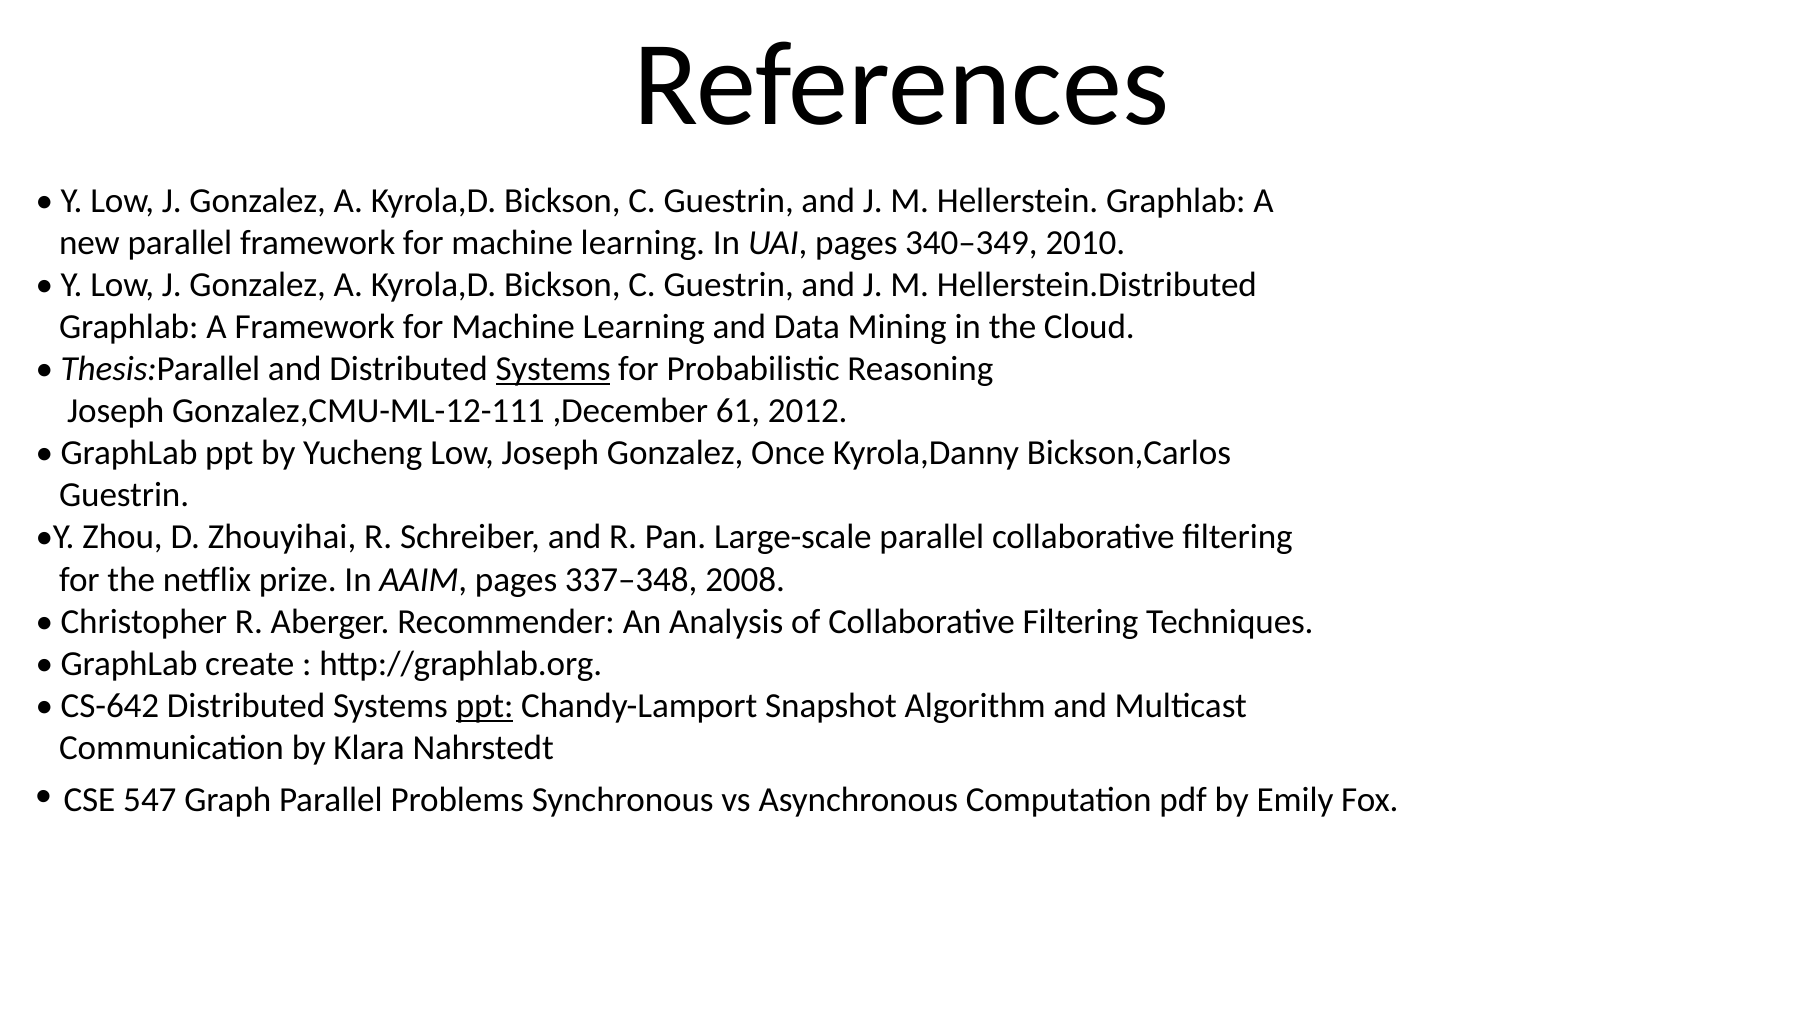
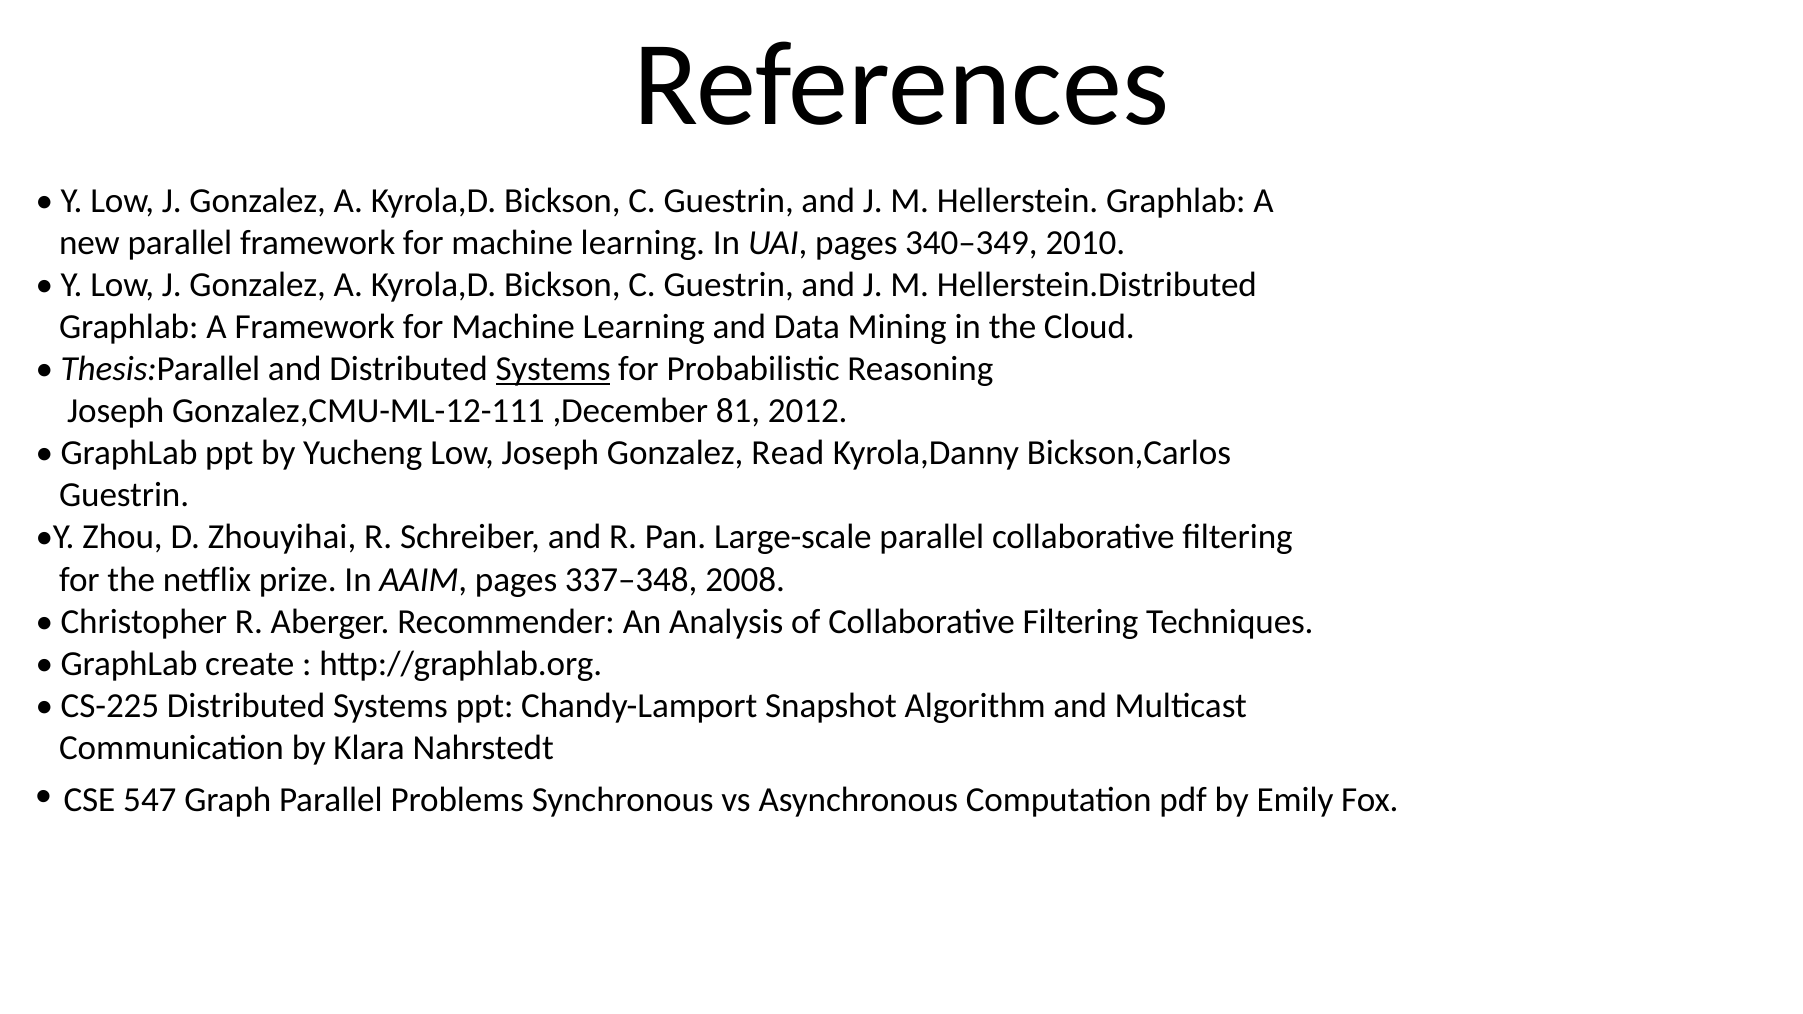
61: 61 -> 81
Once: Once -> Read
CS-642: CS-642 -> CS-225
ppt at (485, 706) underline: present -> none
